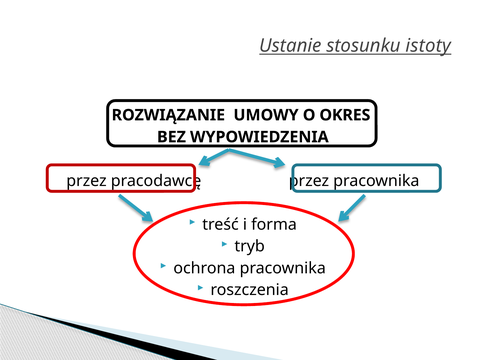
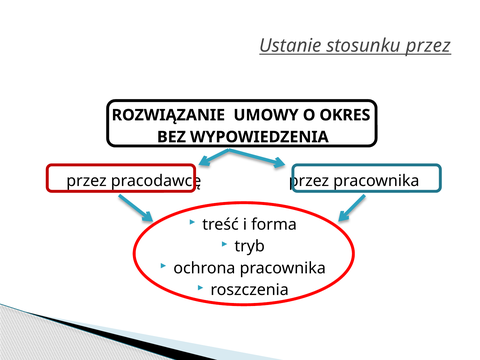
stosunku istoty: istoty -> przez
